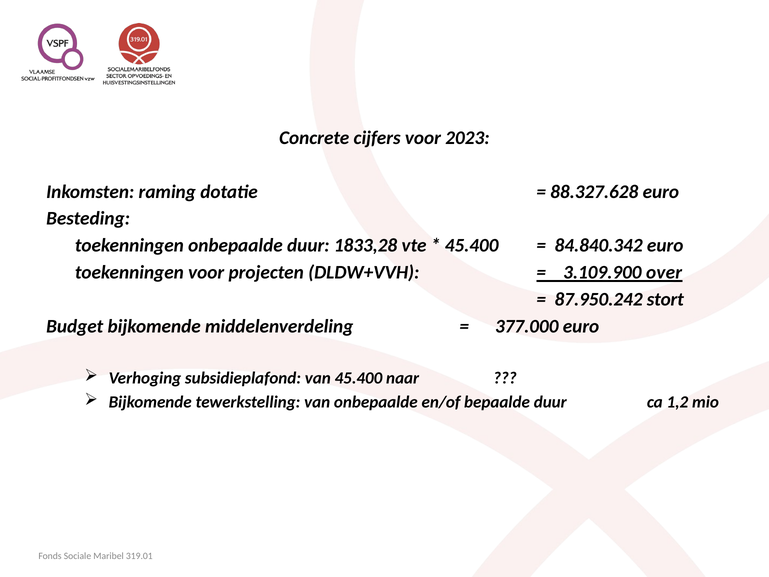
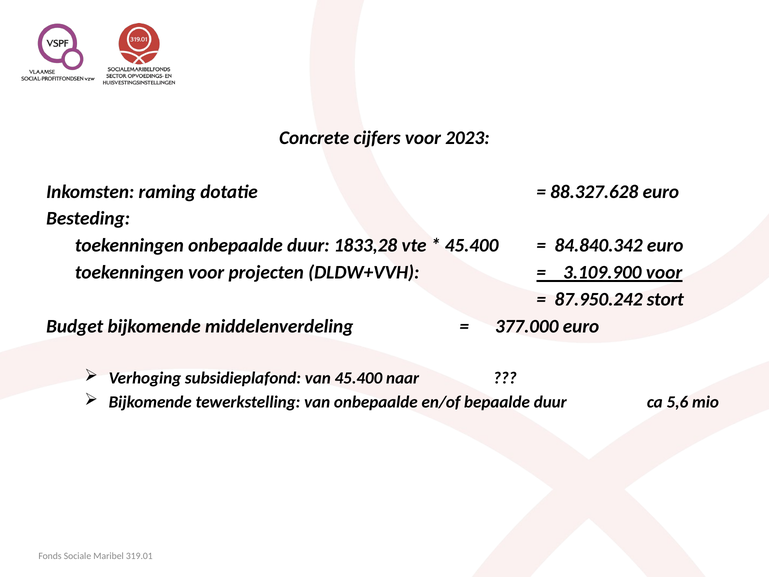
3.109.900 over: over -> voor
1,2: 1,2 -> 5,6
